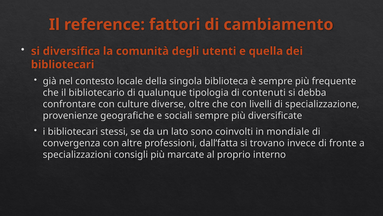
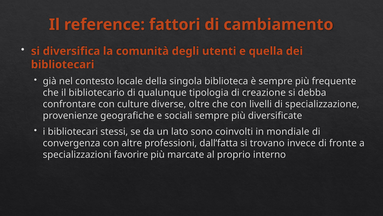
contenuti: contenuti -> creazione
consigli: consigli -> favorire
